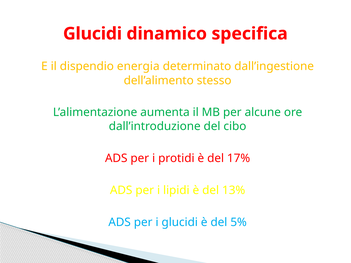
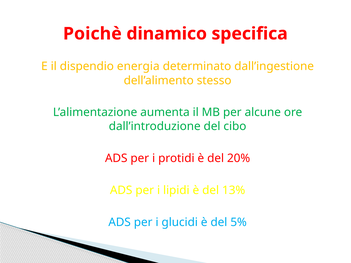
Glucidi at (93, 34): Glucidi -> Poichè
17%: 17% -> 20%
